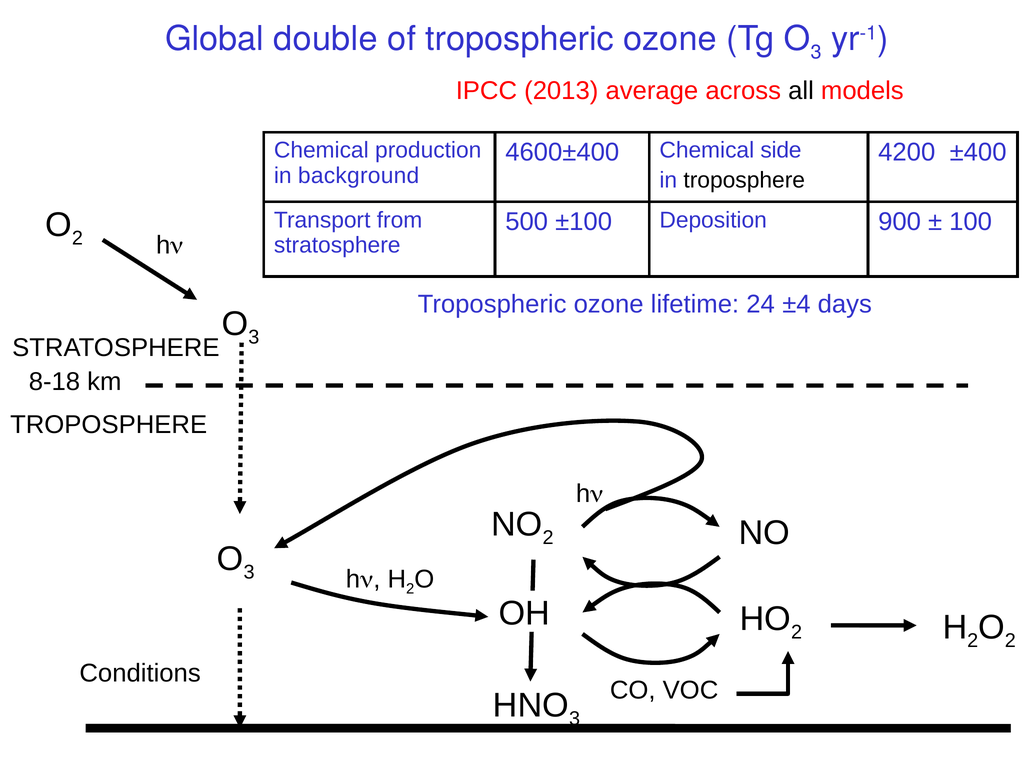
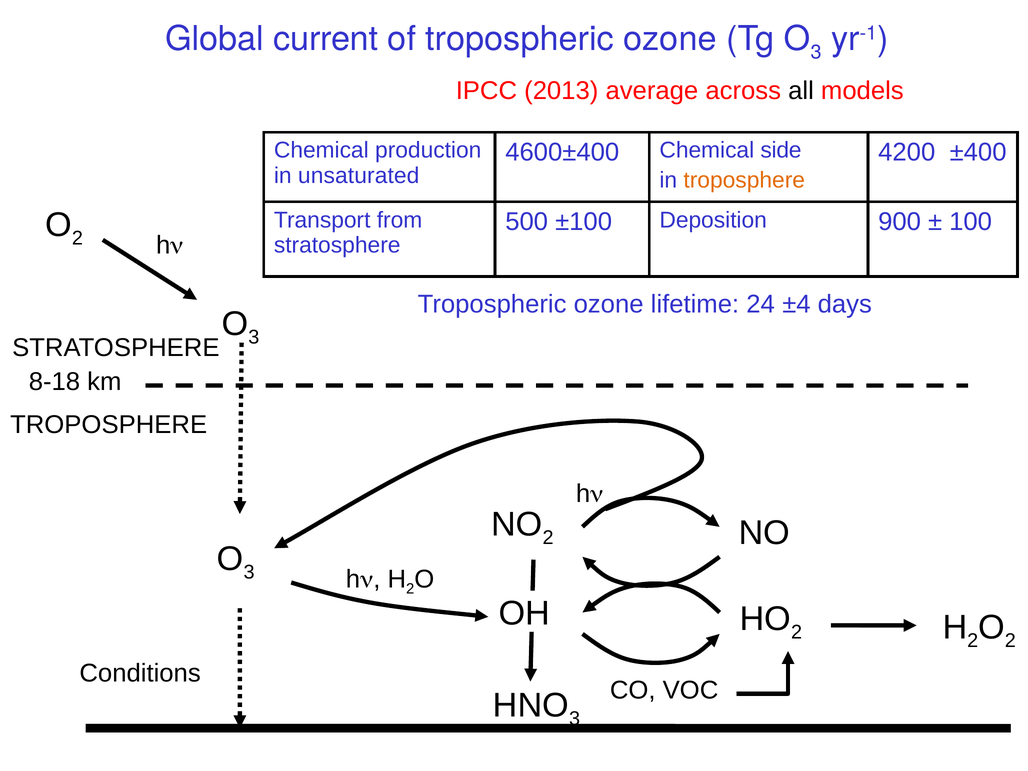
double: double -> current
background: background -> unsaturated
troposphere at (744, 180) colour: black -> orange
